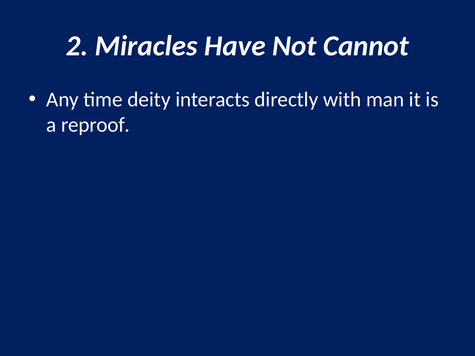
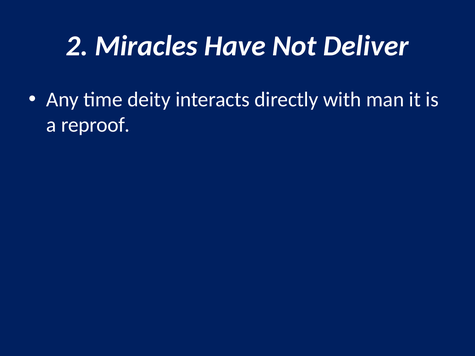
Cannot: Cannot -> Deliver
